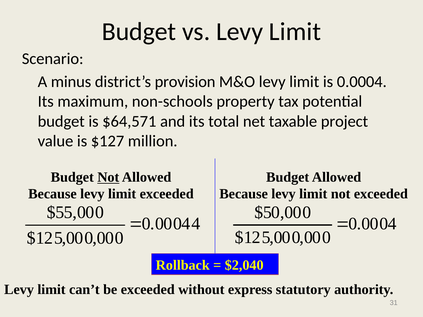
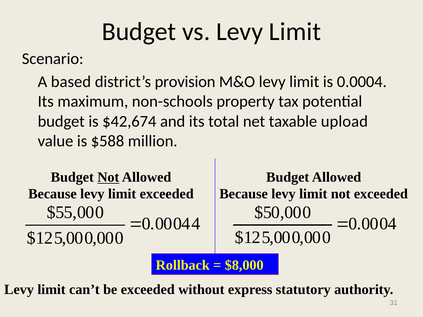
minus: minus -> based
$64,571: $64,571 -> $42,674
project: project -> upload
$127: $127 -> $588
$2,040: $2,040 -> $8,000
